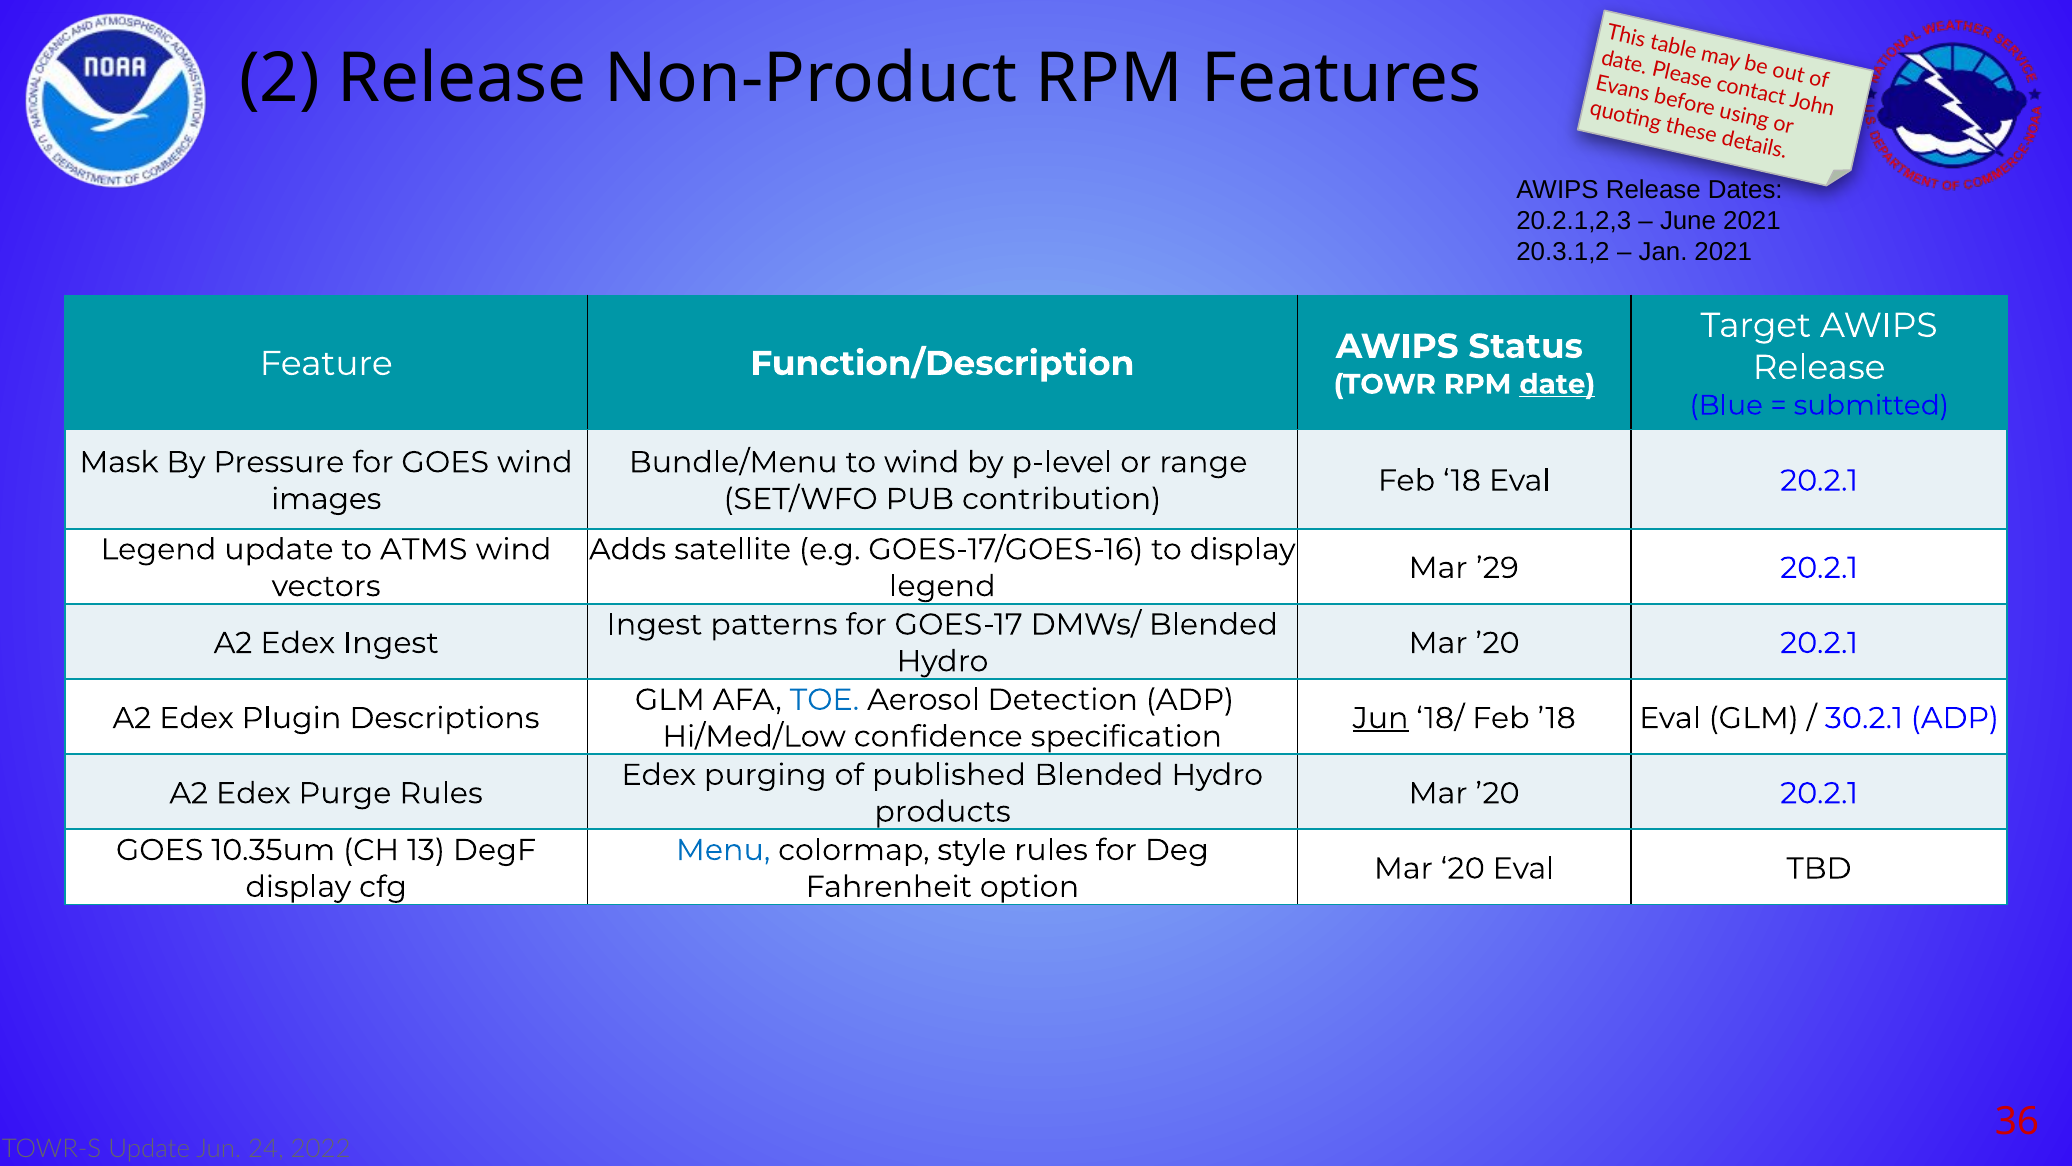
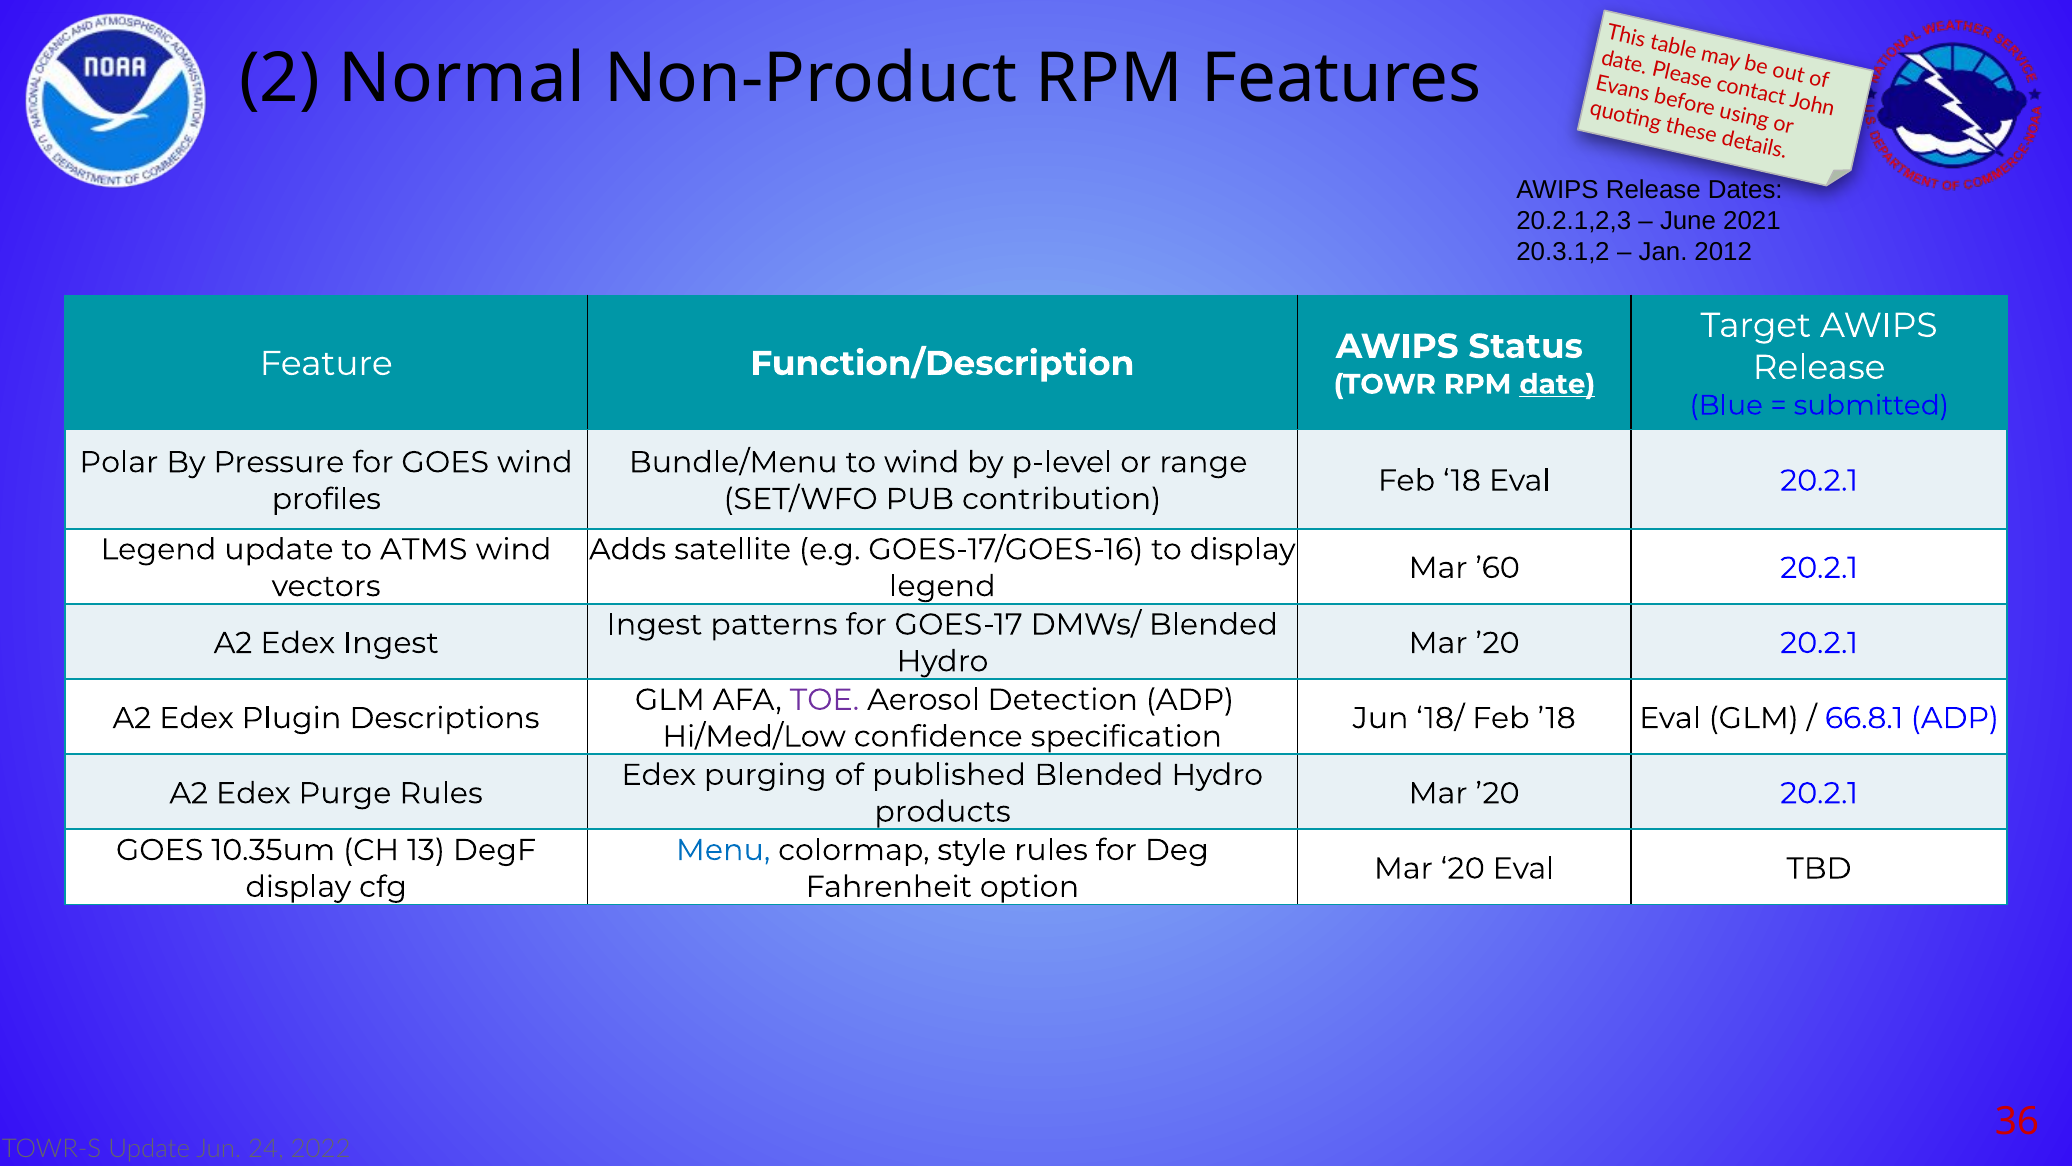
2 Release: Release -> Normal
Jan 2021: 2021 -> 2012
Mask: Mask -> Polar
images: images -> profiles
’29: ’29 -> ’60
TOE colour: blue -> purple
Jun at (1381, 718) underline: present -> none
30.2.1: 30.2.1 -> 66.8.1
